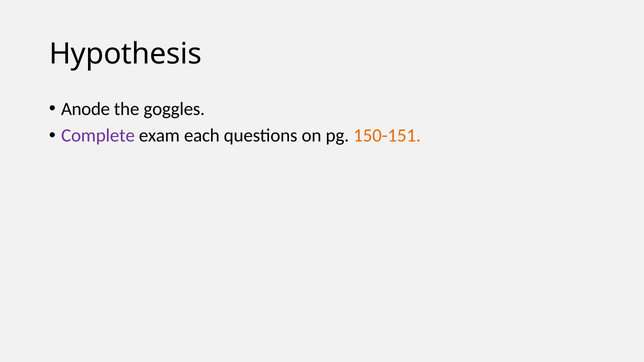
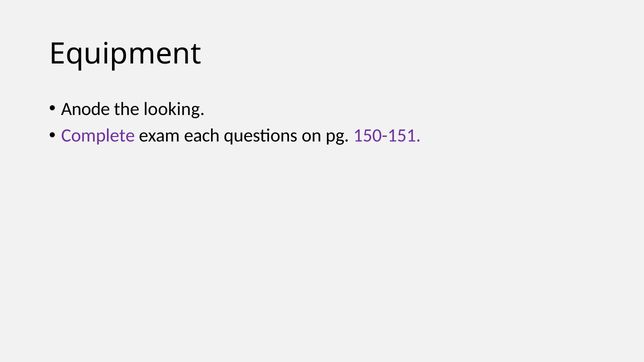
Hypothesis: Hypothesis -> Equipment
goggles: goggles -> looking
150-151 colour: orange -> purple
